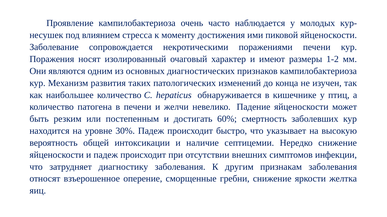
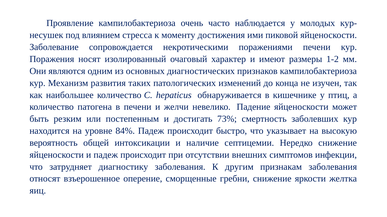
60%: 60% -> 73%
30%: 30% -> 84%
